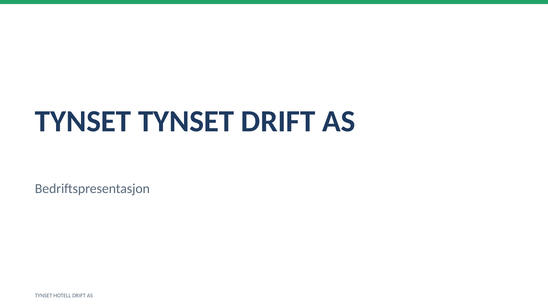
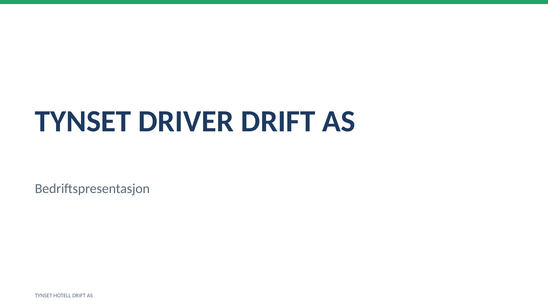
TYNSET TYNSET: TYNSET -> DRIVER
